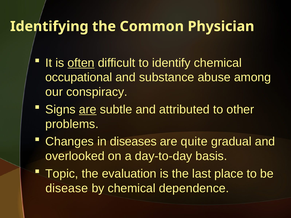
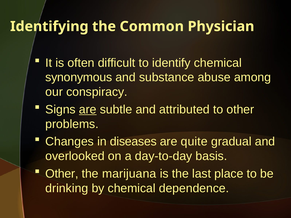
often underline: present -> none
occupational: occupational -> synonymous
Topic at (62, 174): Topic -> Other
evaluation: evaluation -> marijuana
disease: disease -> drinking
